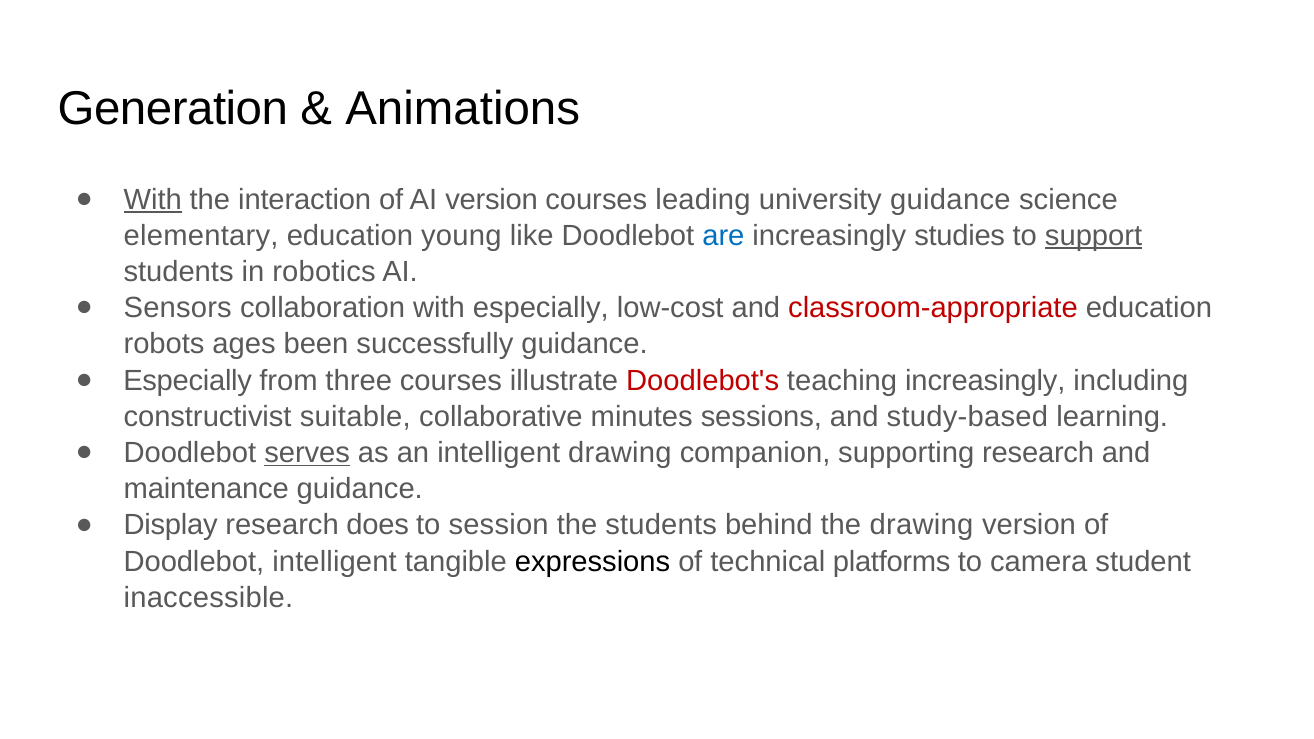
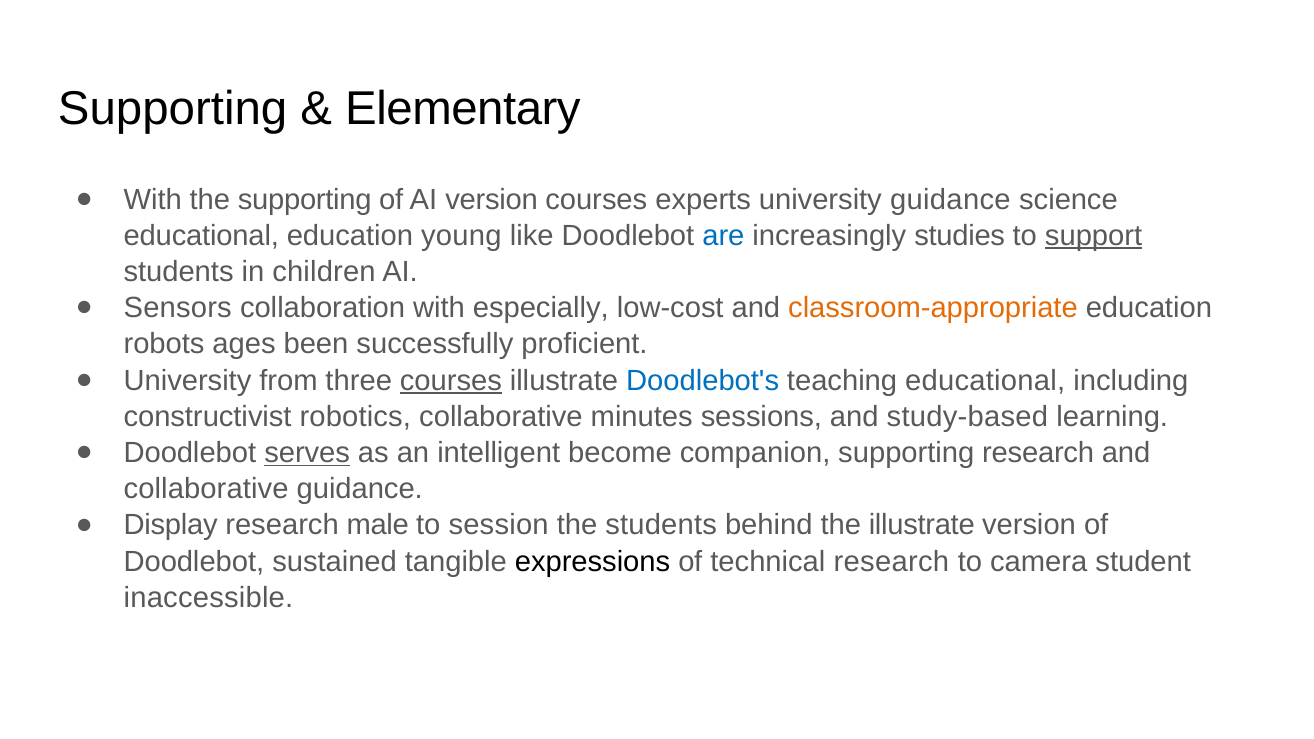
Generation at (173, 109): Generation -> Supporting
Animations: Animations -> Elementary
With at (153, 199) underline: present -> none
the interaction: interaction -> supporting
leading: leading -> experts
elementary at (201, 236): elementary -> educational
robotics: robotics -> children
classroom-appropriate colour: red -> orange
successfully guidance: guidance -> proficient
Especially at (188, 381): Especially -> University
courses at (451, 381) underline: none -> present
Doodlebot's colour: red -> blue
teaching increasingly: increasingly -> educational
suitable: suitable -> robotics
intelligent drawing: drawing -> become
maintenance at (206, 489): maintenance -> collaborative
does: does -> male
the drawing: drawing -> illustrate
Doodlebot intelligent: intelligent -> sustained
technical platforms: platforms -> research
